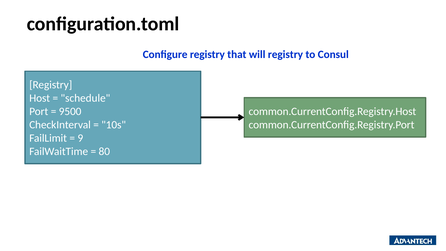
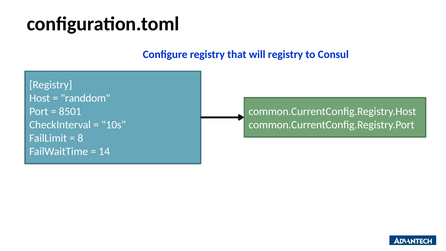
schedule: schedule -> randdom
9500: 9500 -> 8501
9: 9 -> 8
80: 80 -> 14
